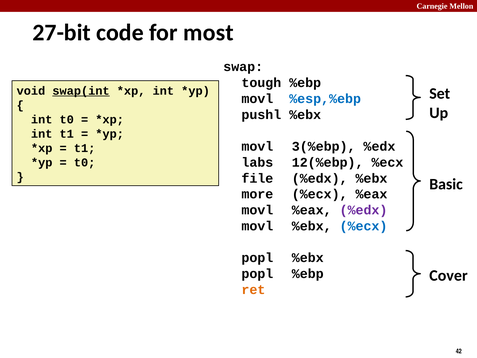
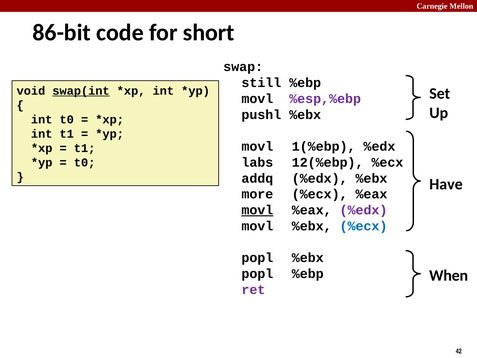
27-bit: 27-bit -> 86-bit
most: most -> short
tough: tough -> still
%esp,%ebp colour: blue -> purple
3(%ebp: 3(%ebp -> 1(%ebp
Basic: Basic -> Have
file: file -> addq
movl at (257, 210) underline: none -> present
Cover: Cover -> When
ret colour: orange -> purple
